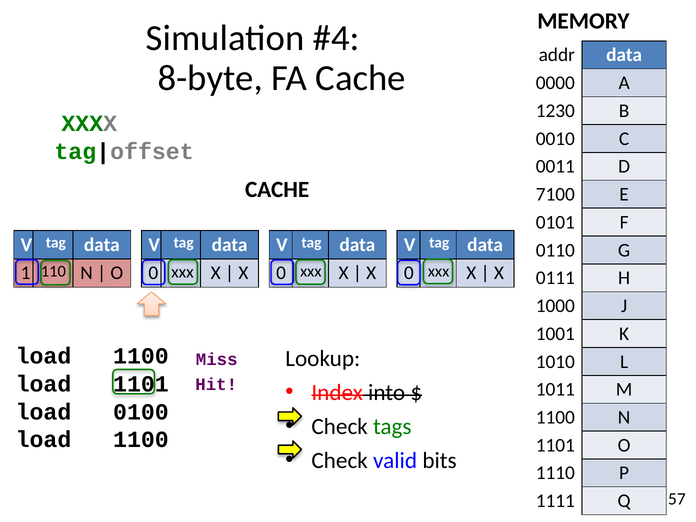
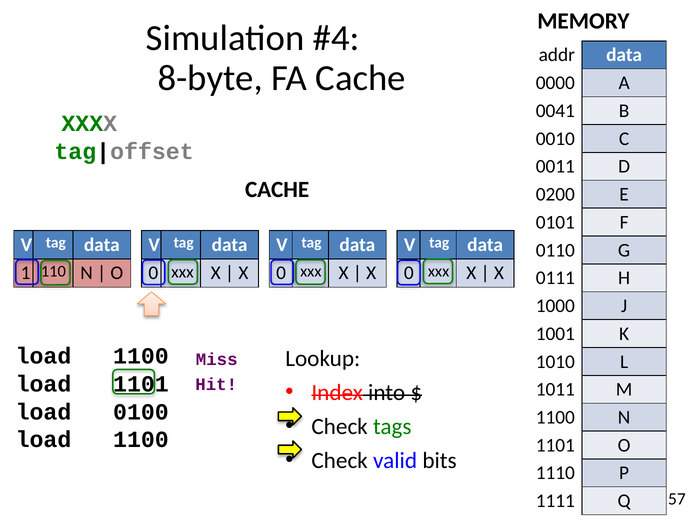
1230: 1230 -> 0041
7100: 7100 -> 0200
